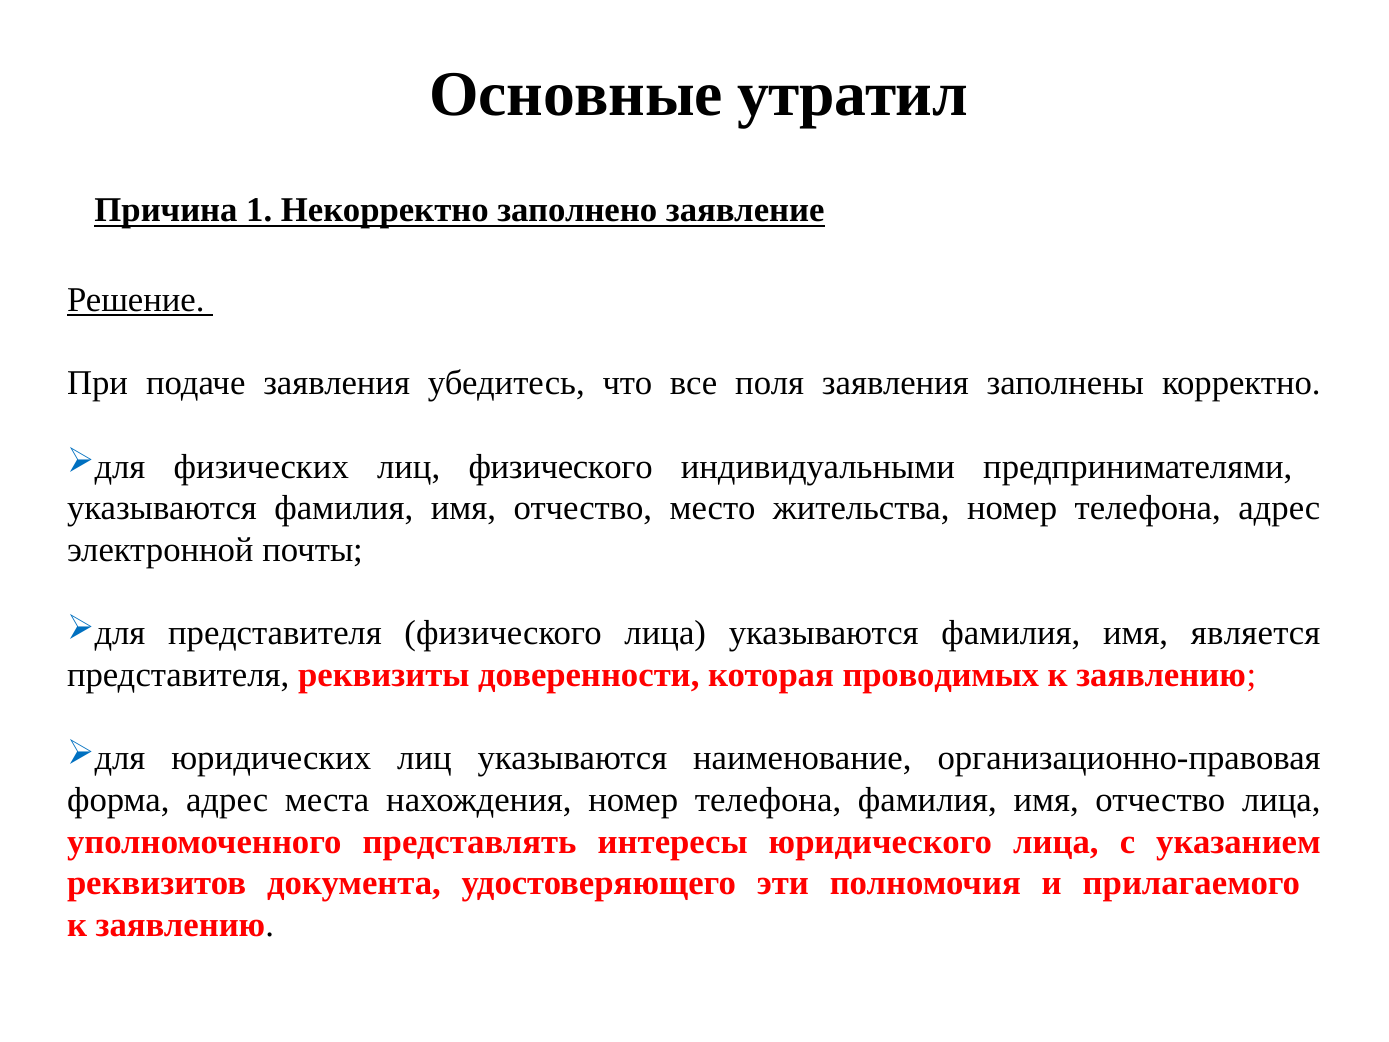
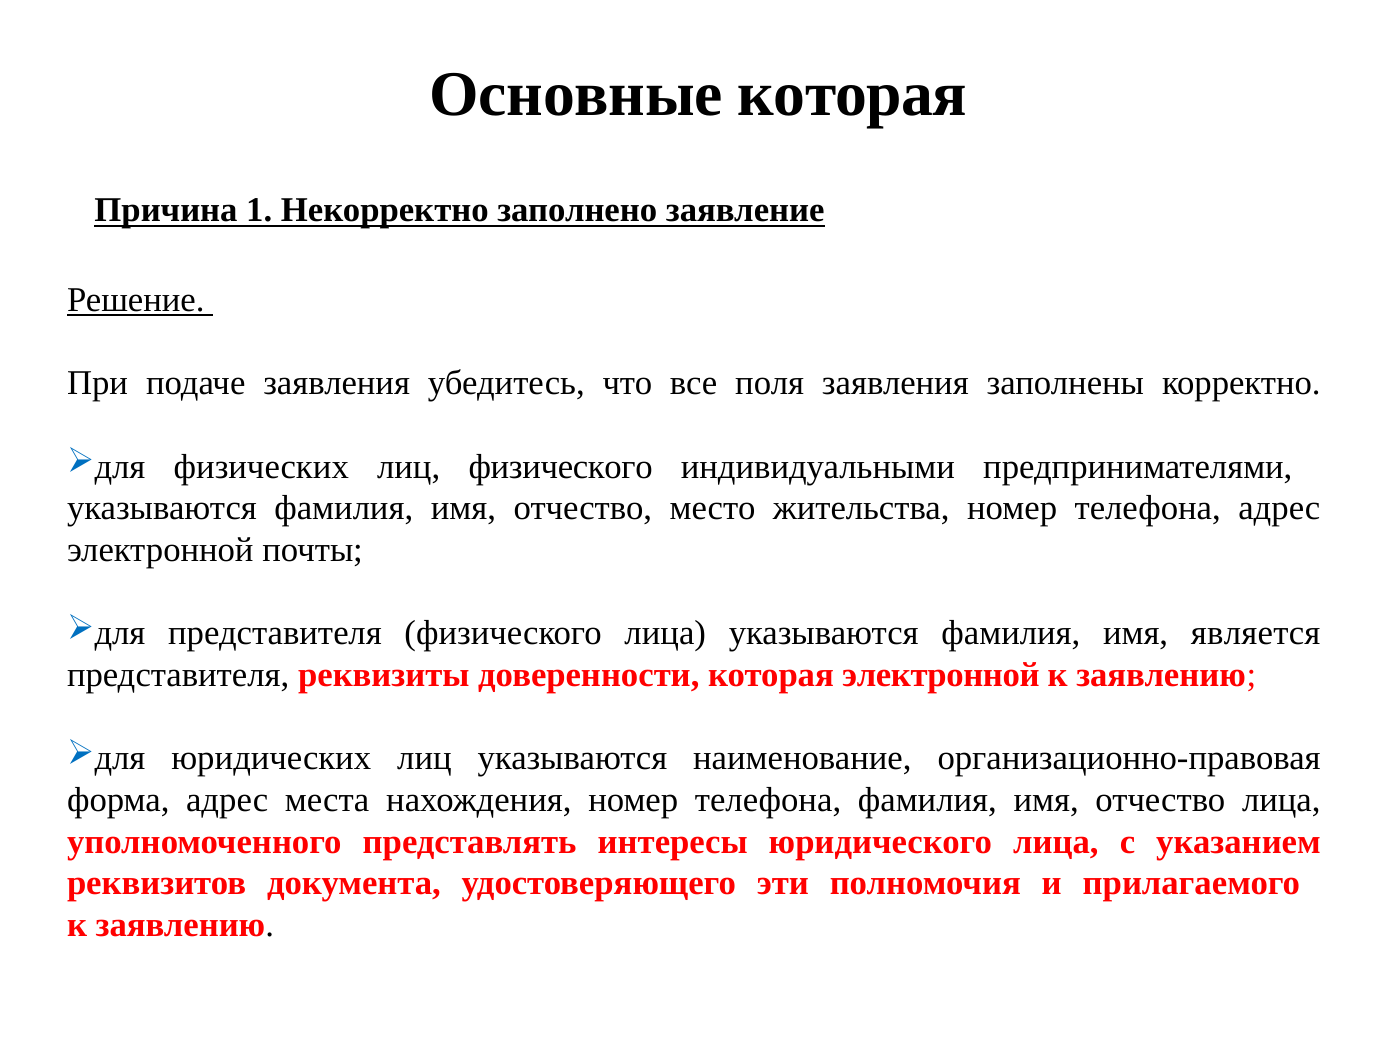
Основные утратил: утратил -> которая
которая проводимых: проводимых -> электронной
